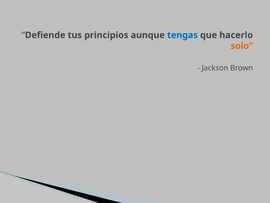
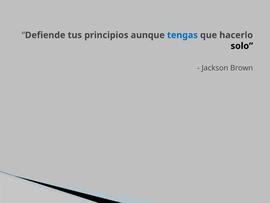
solo colour: orange -> black
